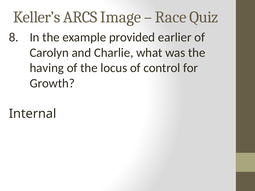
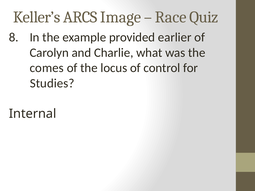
having: having -> comes
Growth: Growth -> Studies
